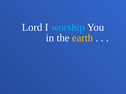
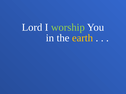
worship colour: light blue -> light green
